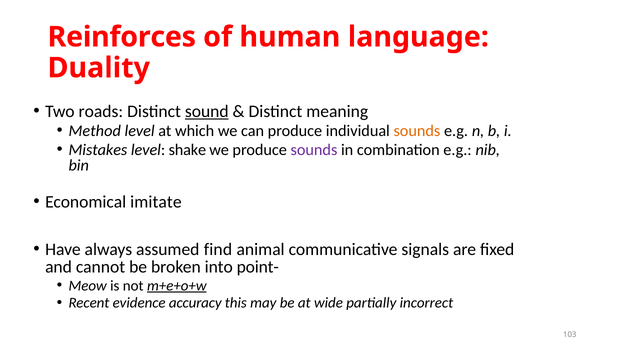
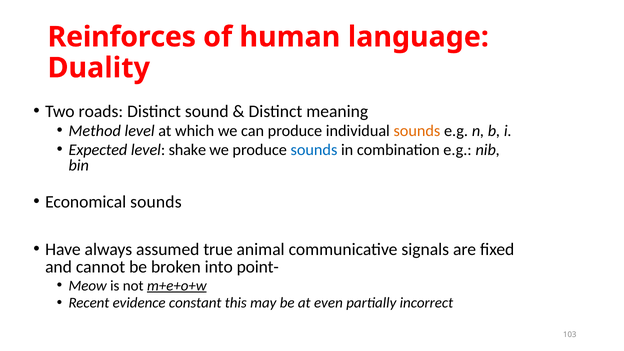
sound underline: present -> none
Mistakes: Mistakes -> Expected
sounds at (314, 150) colour: purple -> blue
Economical imitate: imitate -> sounds
find: find -> true
accuracy: accuracy -> constant
wide: wide -> even
